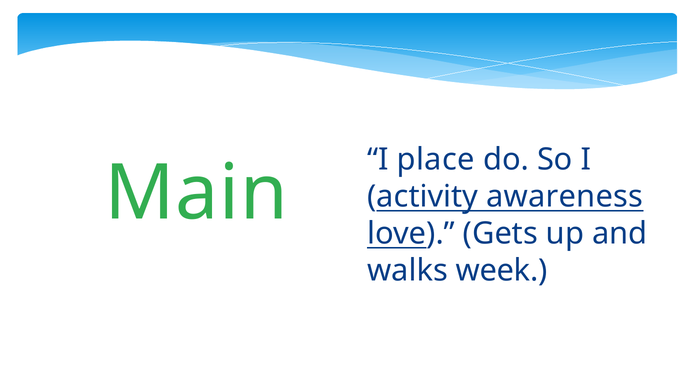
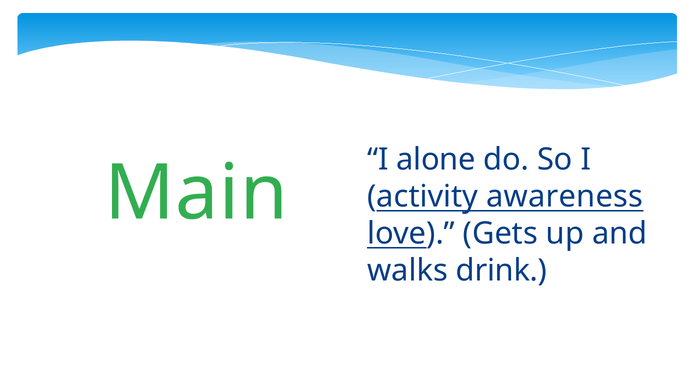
place: place -> alone
week: week -> drink
